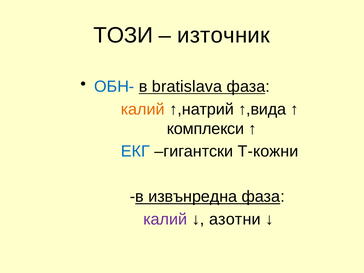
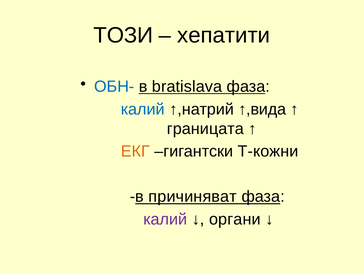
източник: източник -> хепатити
калий at (143, 109) colour: orange -> blue
комплекси: комплекси -> границата
ЕКГ colour: blue -> orange
извънредна: извънредна -> причиняват
азотни: азотни -> органи
